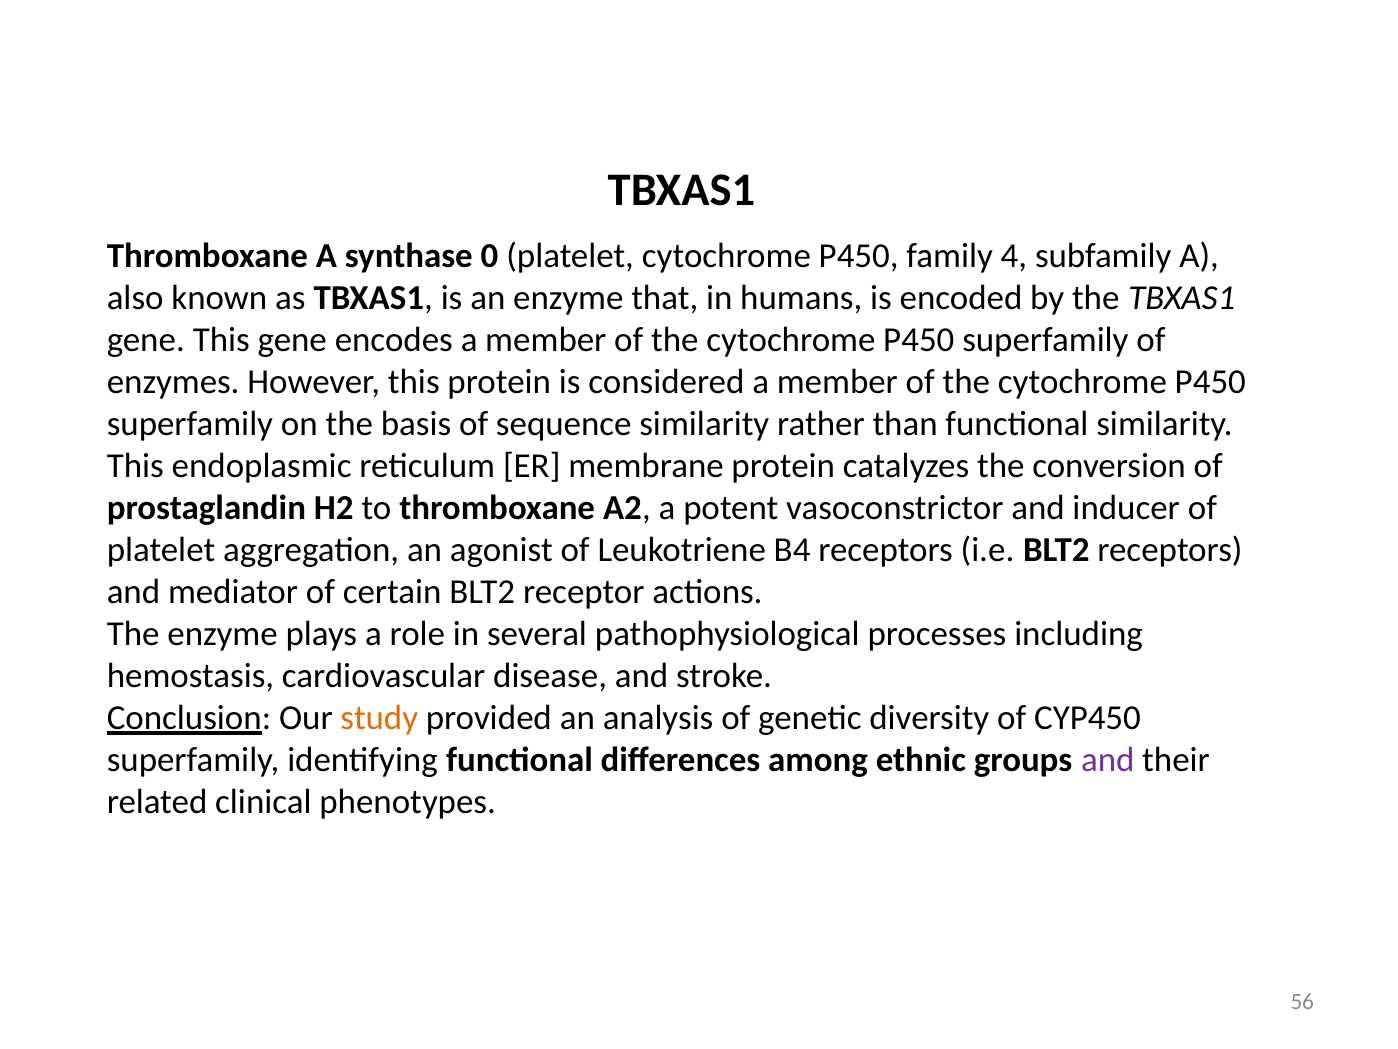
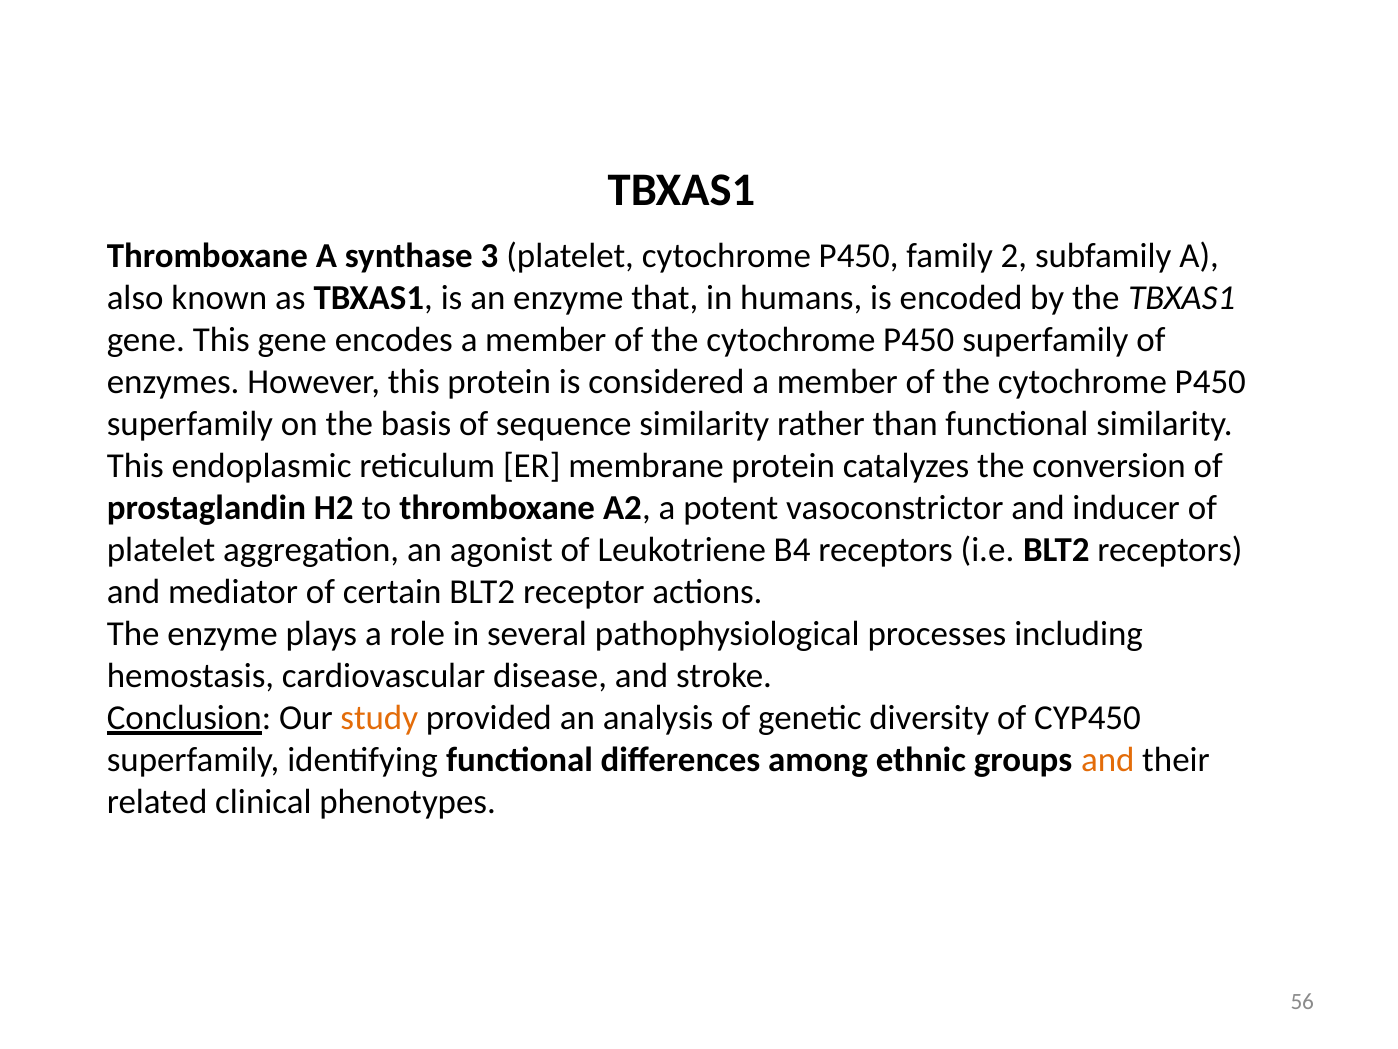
0: 0 -> 3
4: 4 -> 2
and at (1108, 760) colour: purple -> orange
